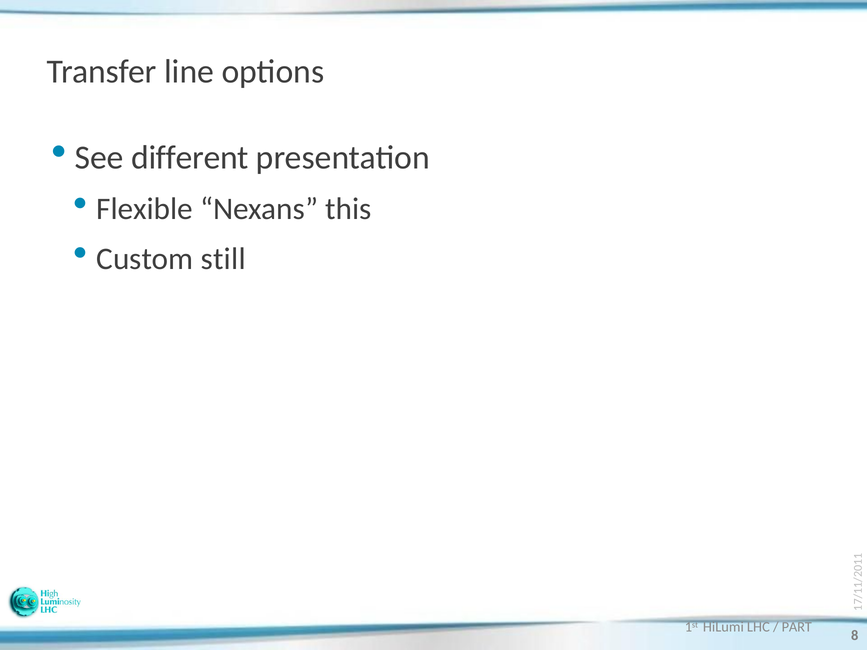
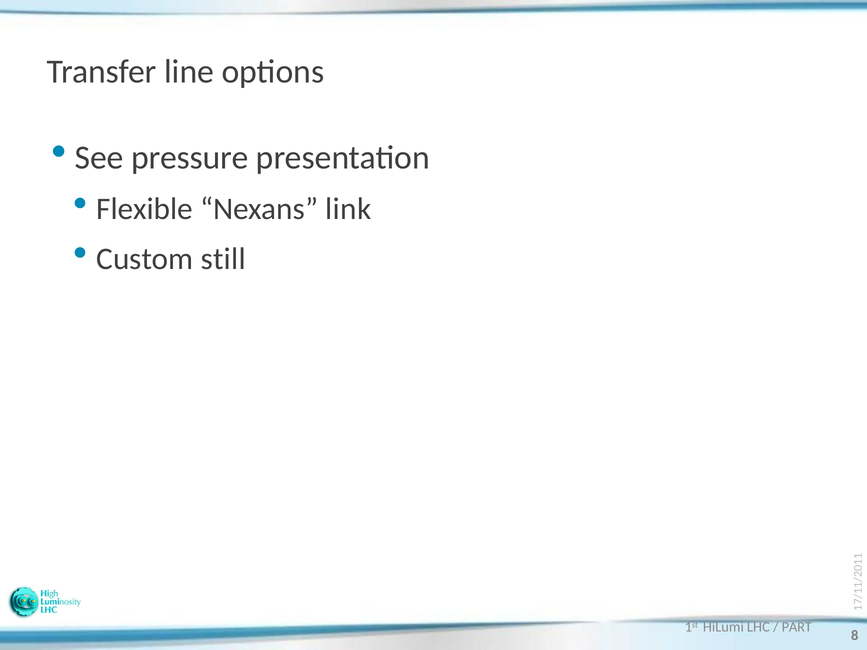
different: different -> pressure
this: this -> link
